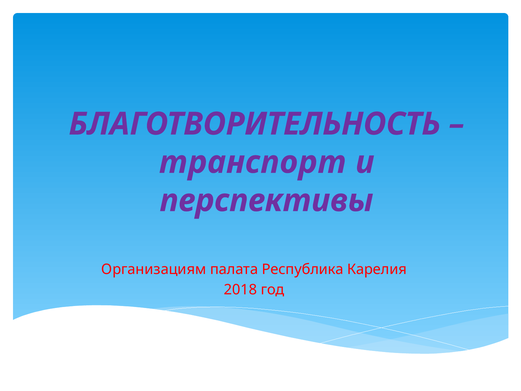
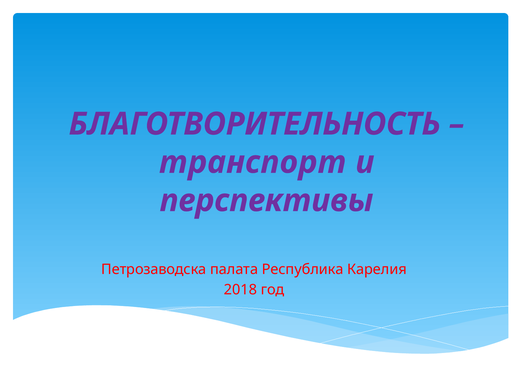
Организациям: Организациям -> Петрозаводска
